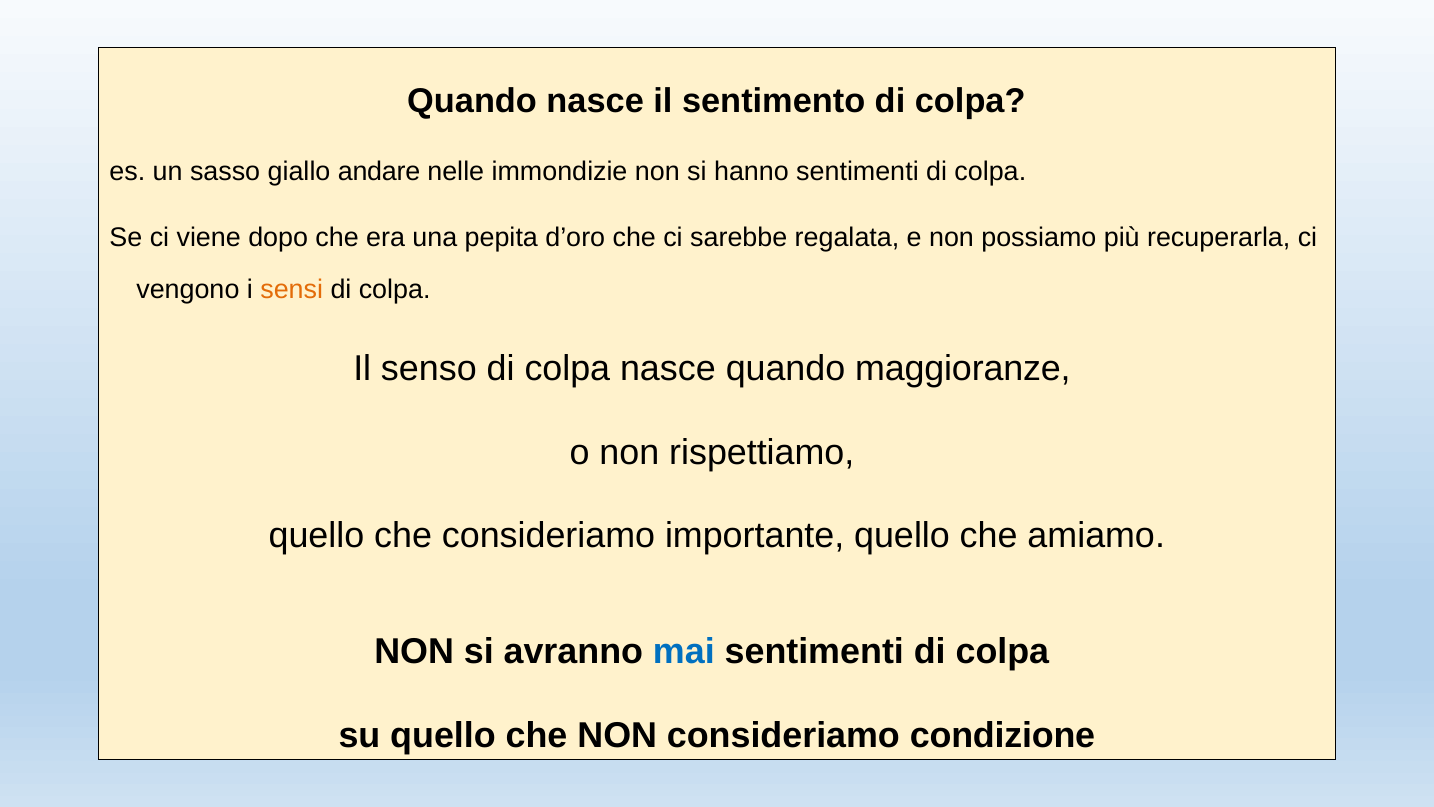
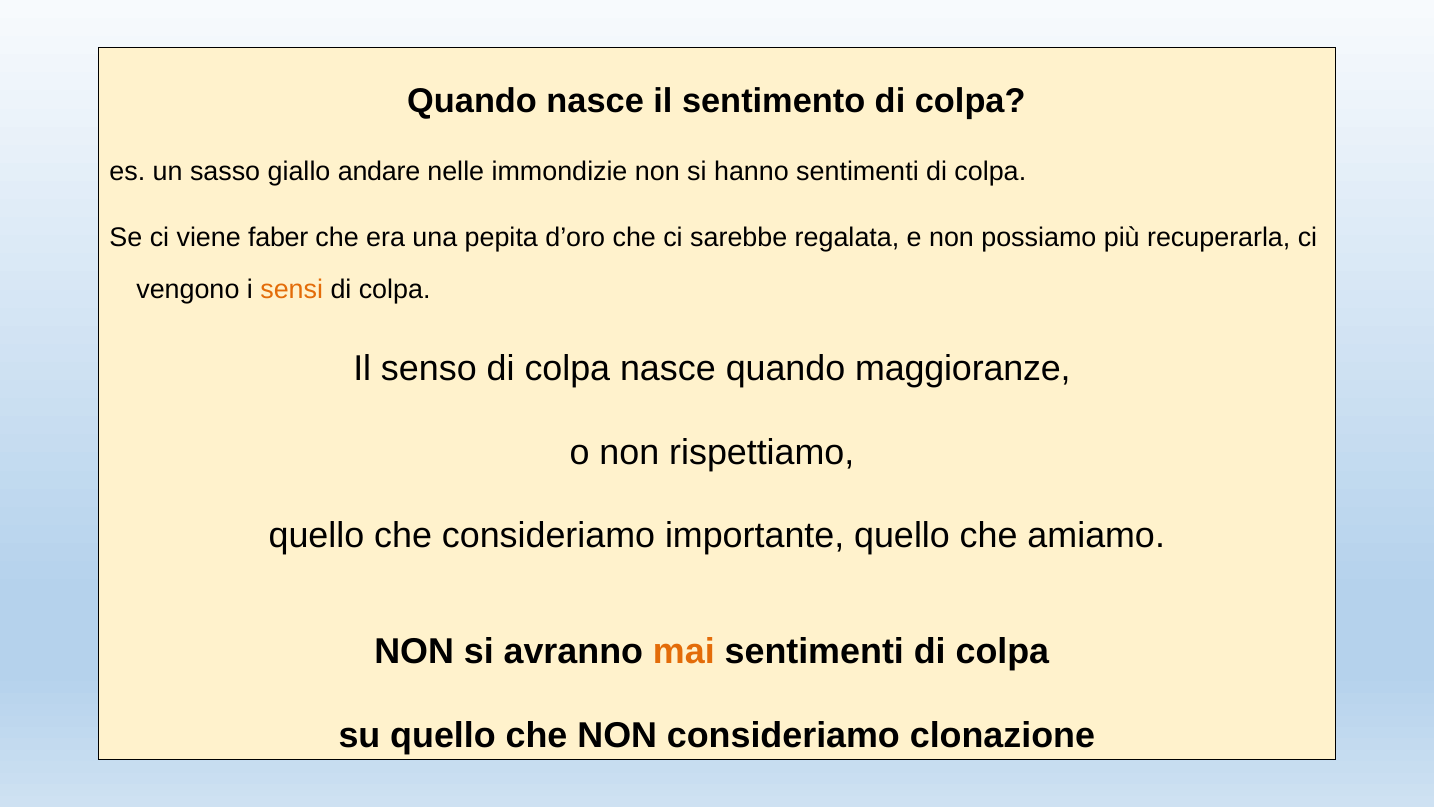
dopo: dopo -> faber
mai colour: blue -> orange
condizione: condizione -> clonazione
